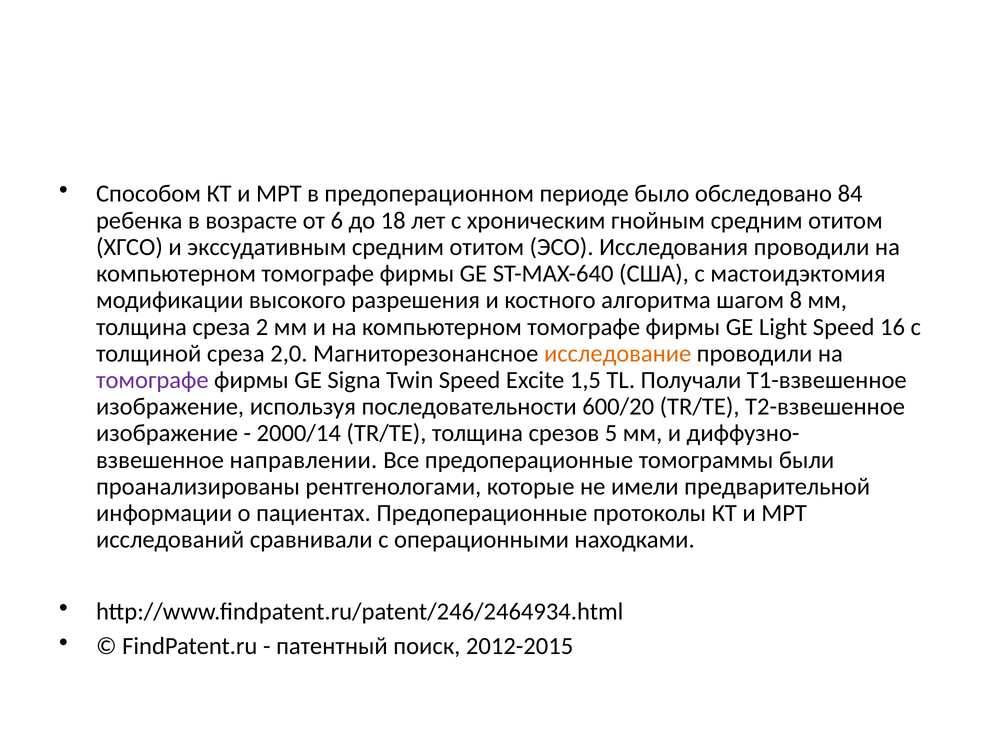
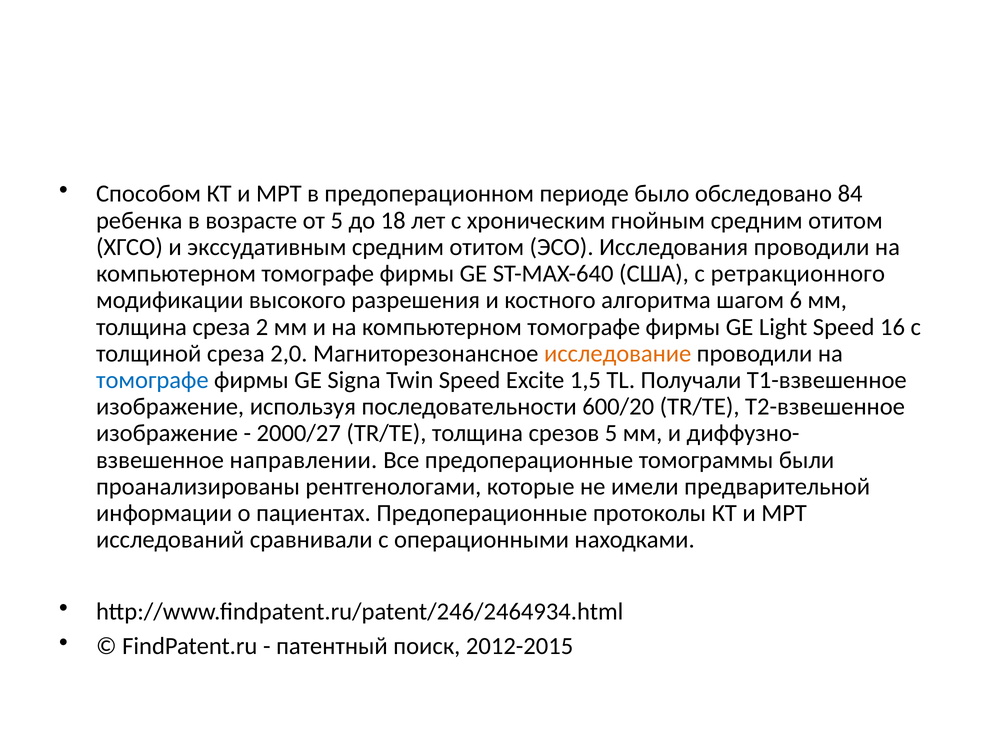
от 6: 6 -> 5
мастоидэктомия: мастоидэктомия -> ретракционного
8: 8 -> 6
томографе at (152, 380) colour: purple -> blue
2000/14: 2000/14 -> 2000/27
